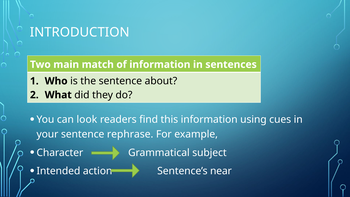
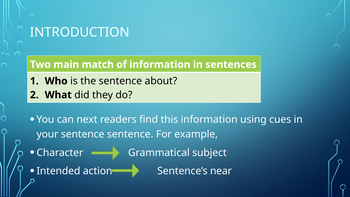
look: look -> next
sentence rephrase: rephrase -> sentence
